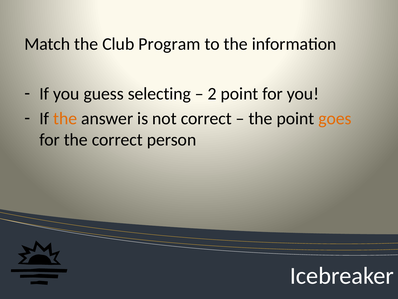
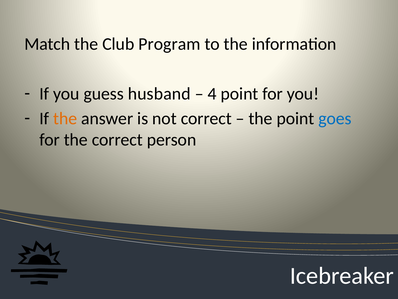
selecting: selecting -> husband
2: 2 -> 4
goes colour: orange -> blue
